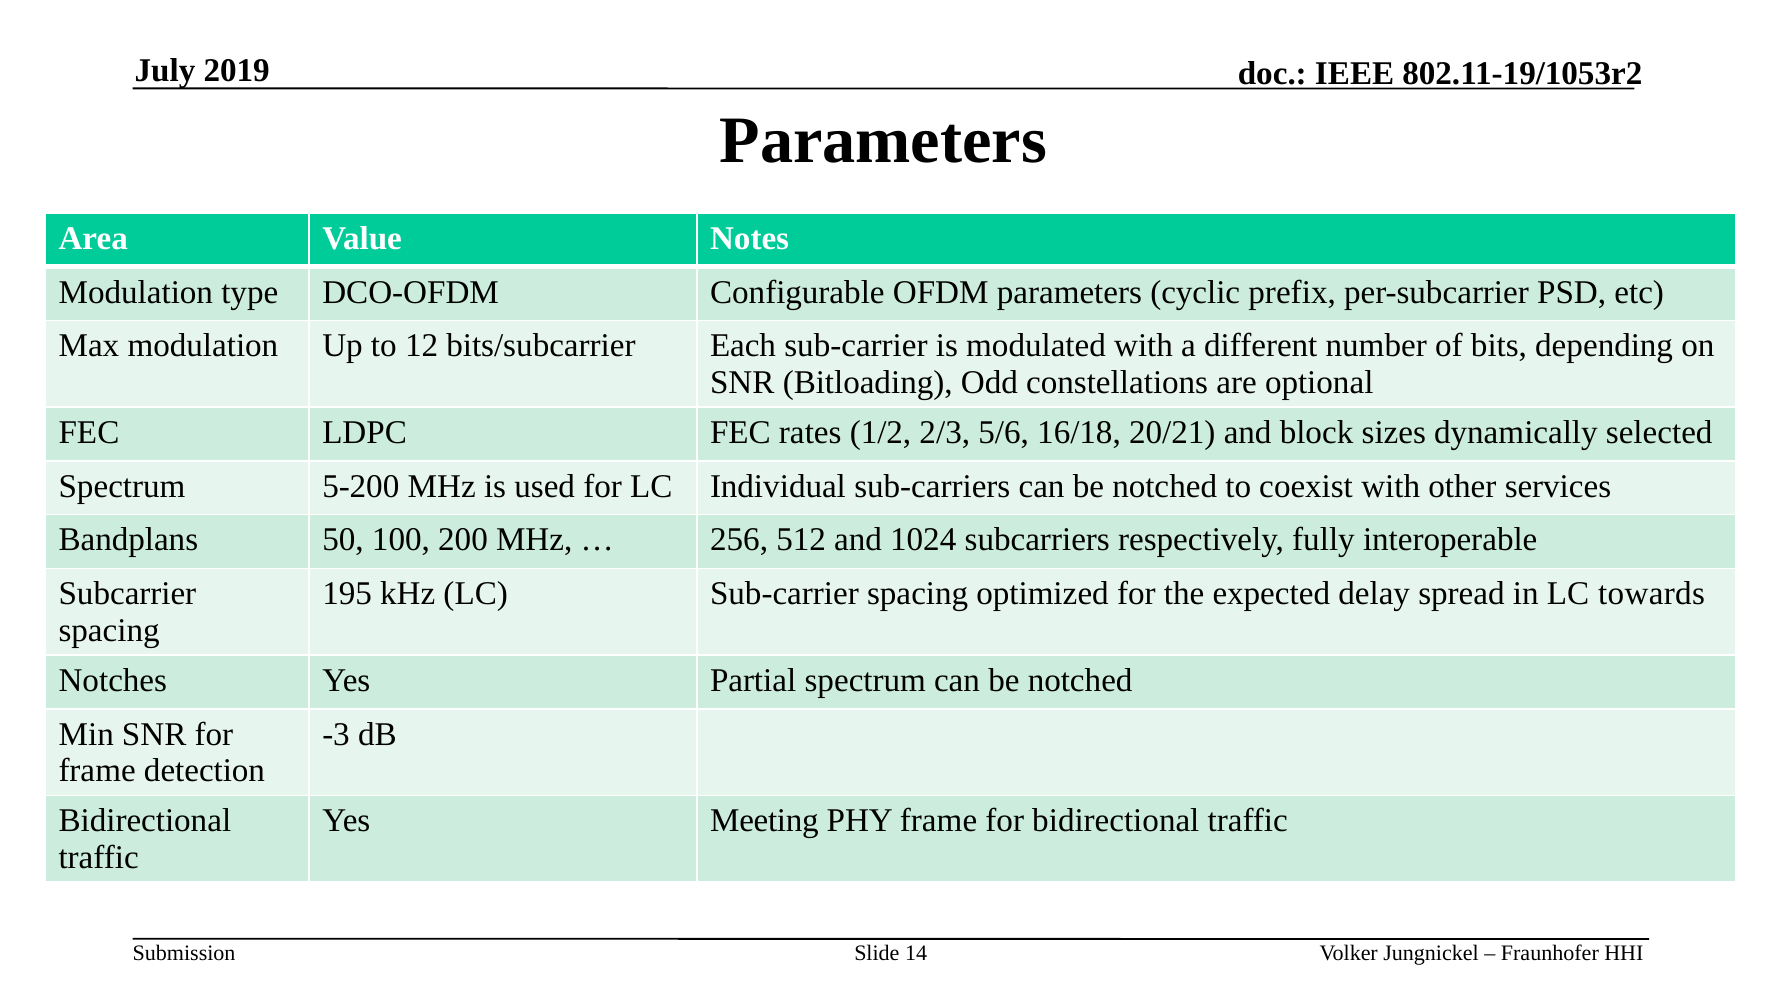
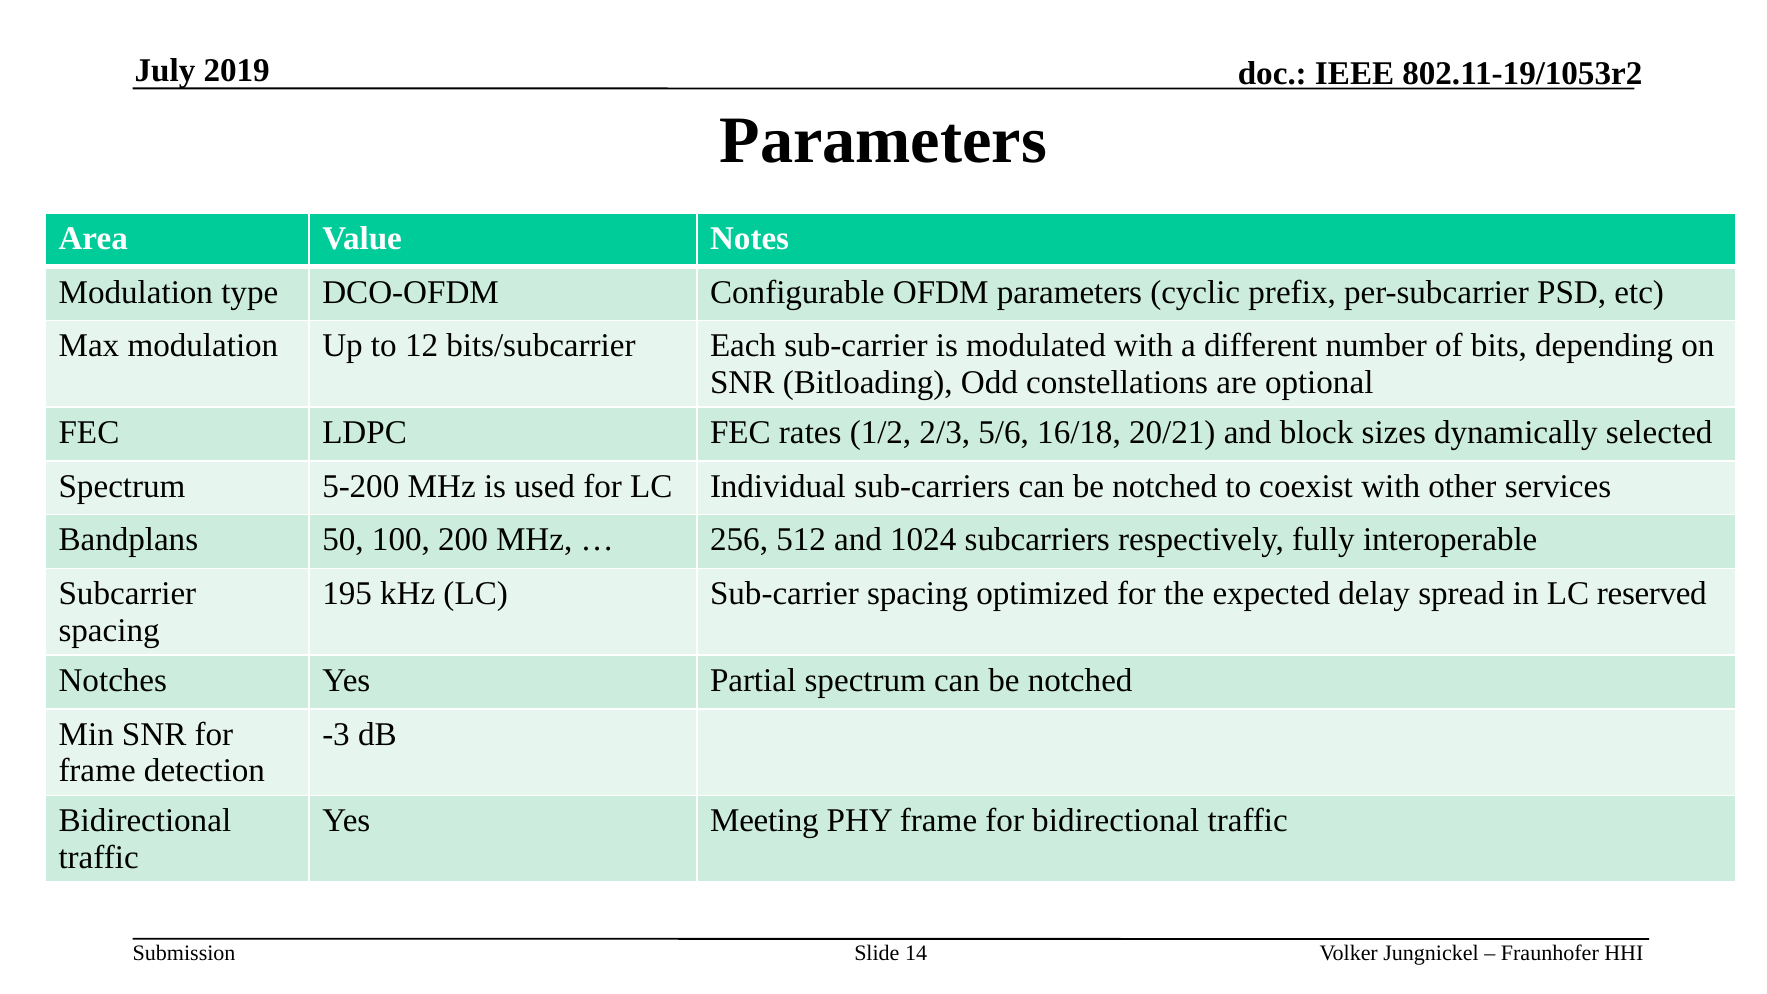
towards: towards -> reserved
